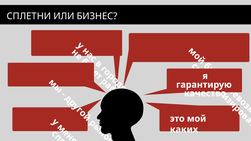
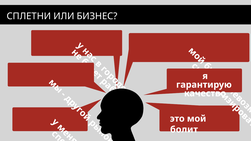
каких: каких -> болит
